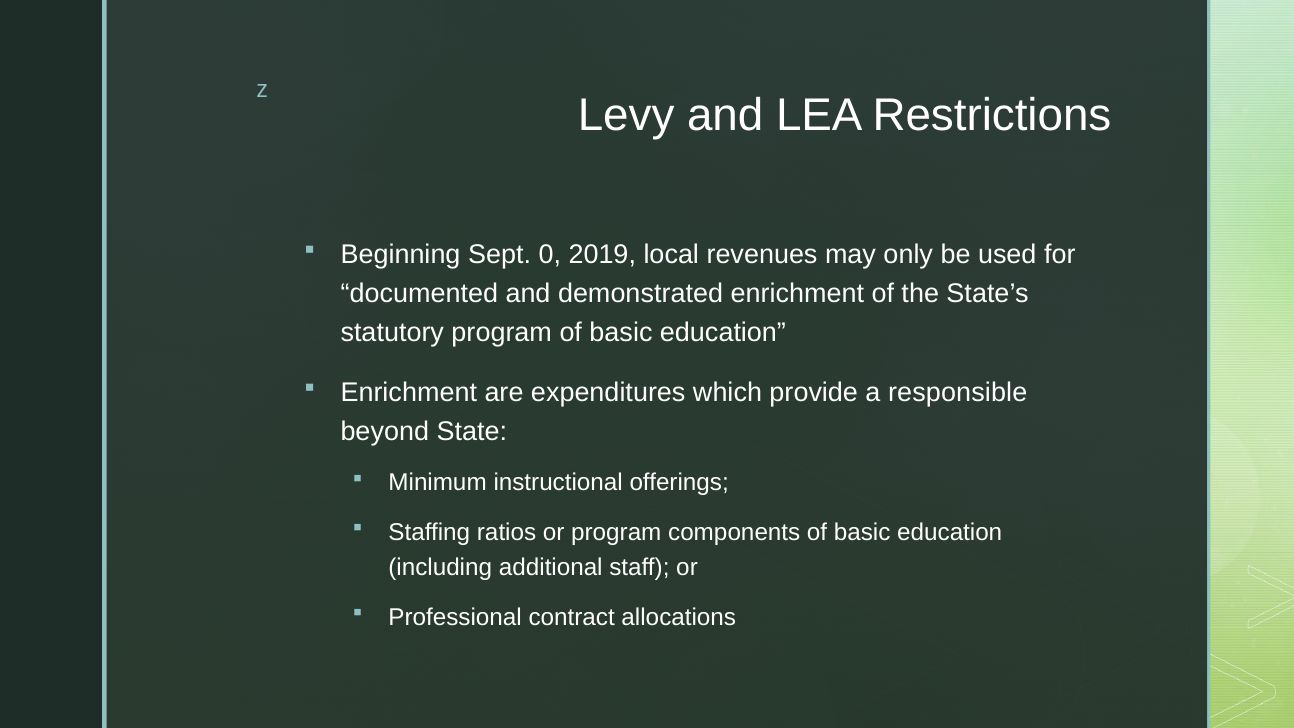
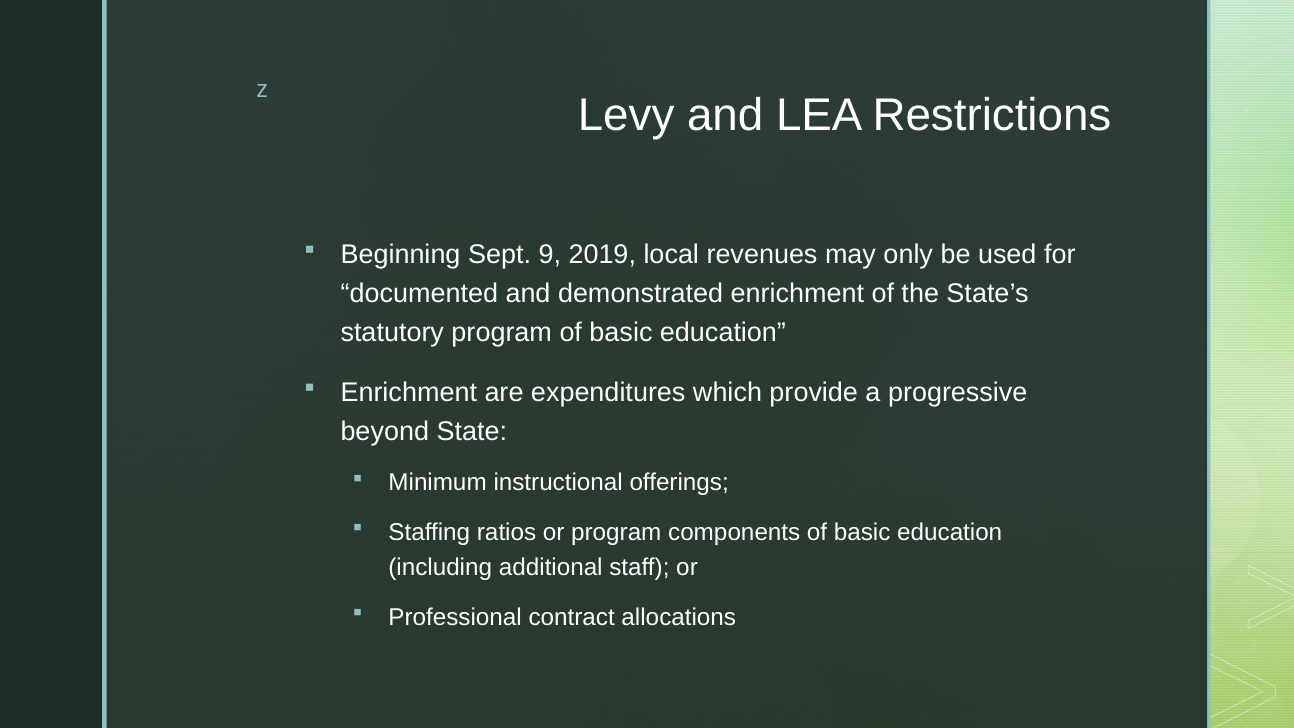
0: 0 -> 9
responsible: responsible -> progressive
